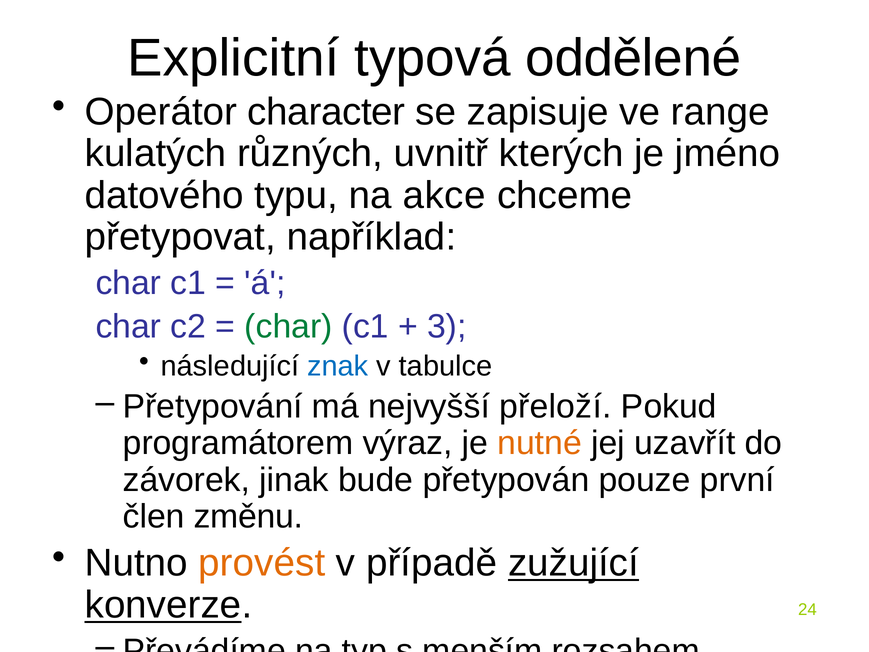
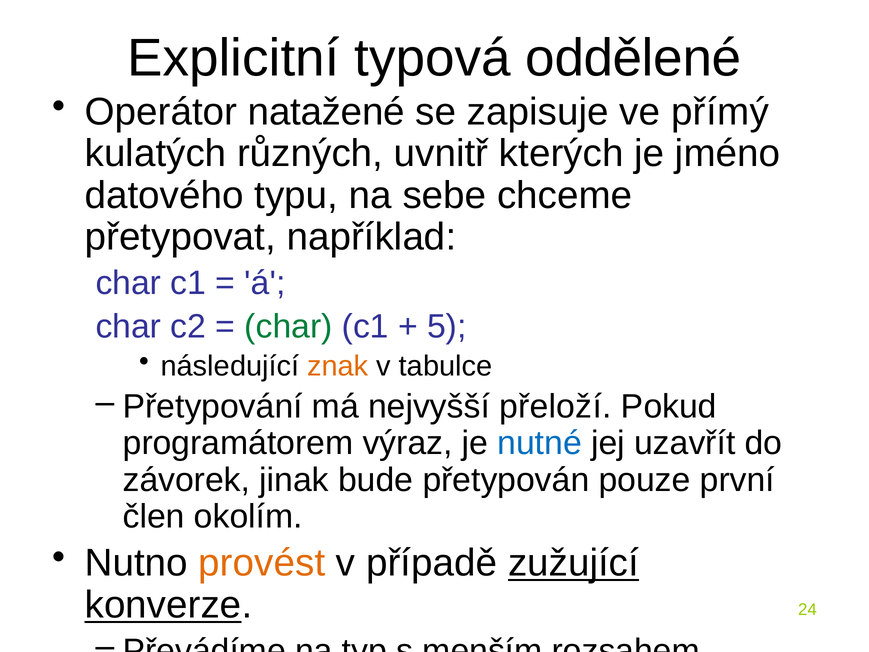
character: character -> natažené
range: range -> přímý
akce: akce -> sebe
3: 3 -> 5
znak colour: blue -> orange
nutné colour: orange -> blue
změnu: změnu -> okolím
